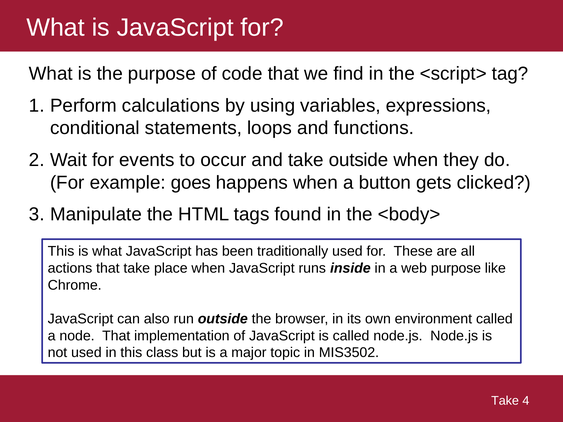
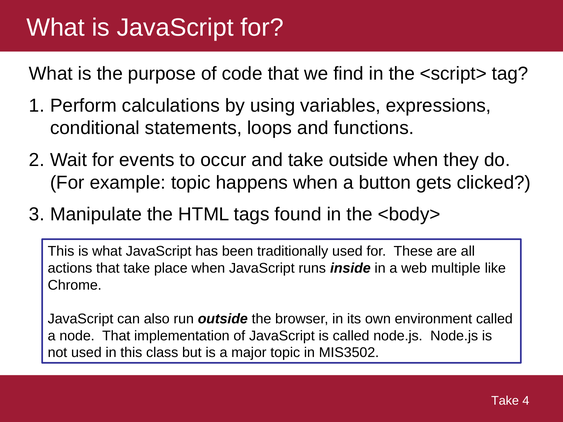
example goes: goes -> topic
web purpose: purpose -> multiple
